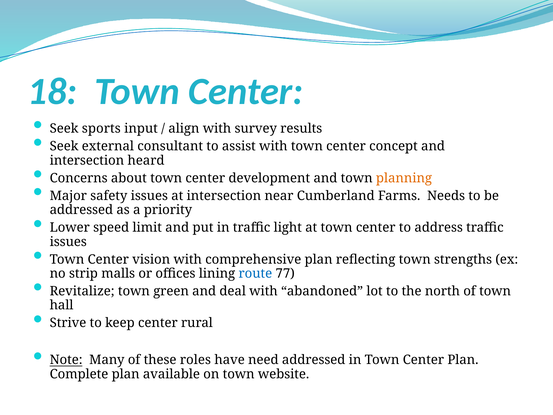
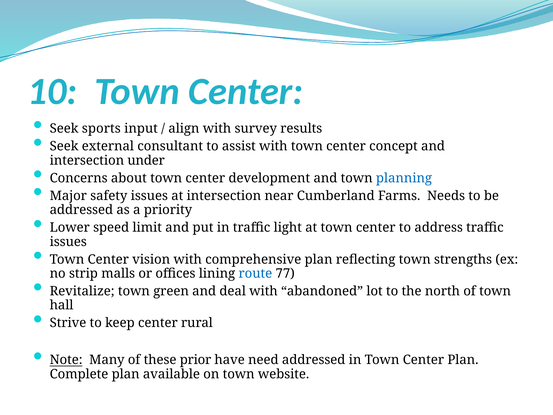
18: 18 -> 10
heard: heard -> under
planning colour: orange -> blue
roles: roles -> prior
